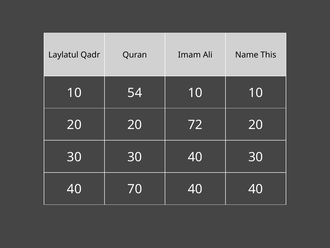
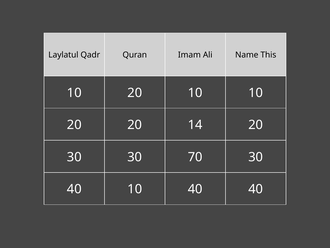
54 at (135, 93): 54 -> 20
72: 72 -> 14
30 30 40: 40 -> 70
40 70: 70 -> 10
